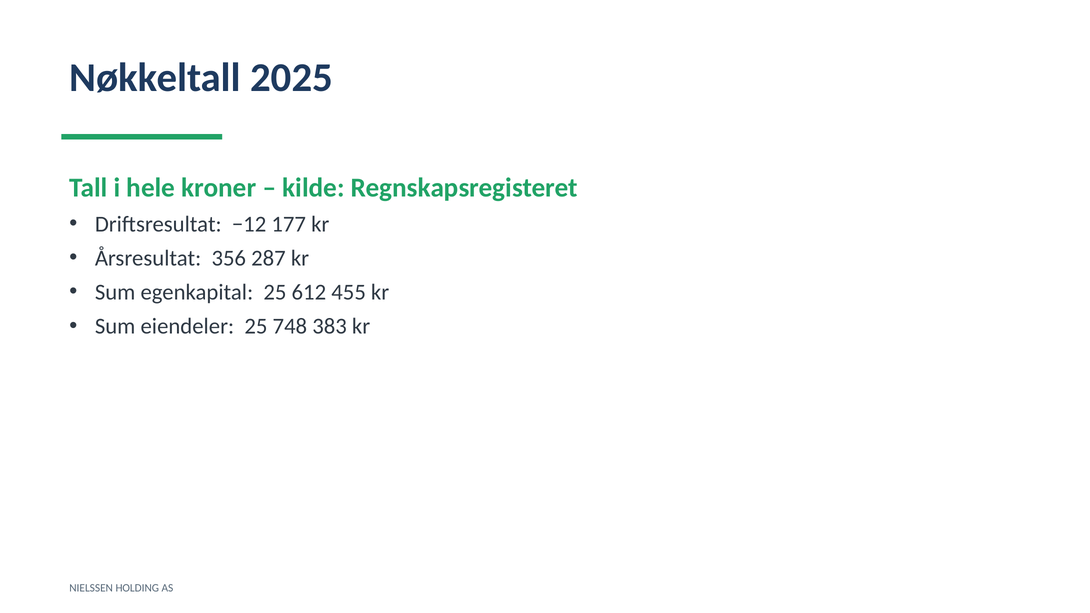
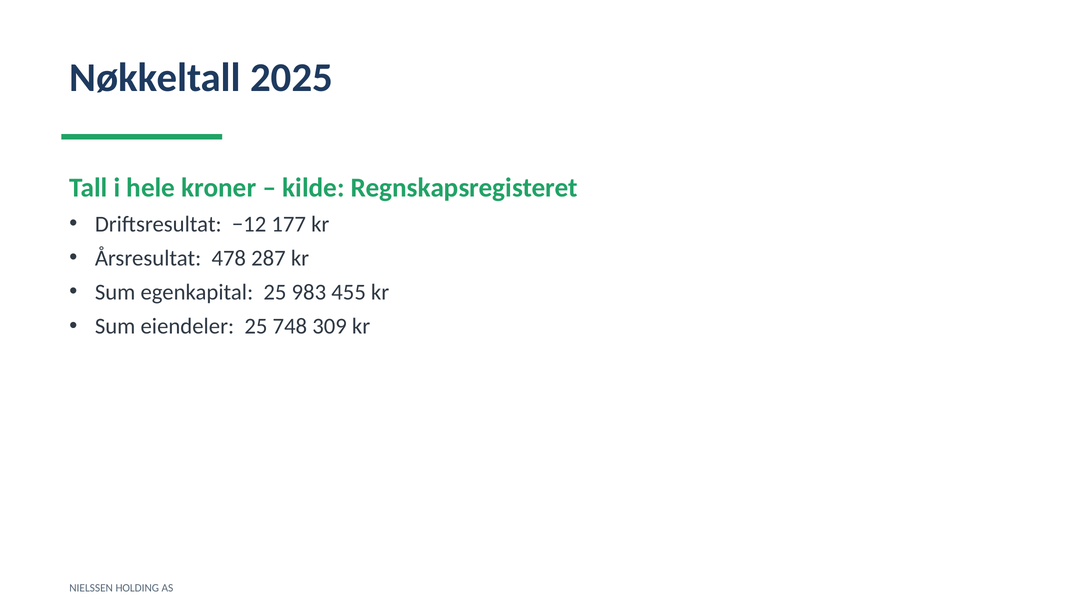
356: 356 -> 478
612: 612 -> 983
383: 383 -> 309
